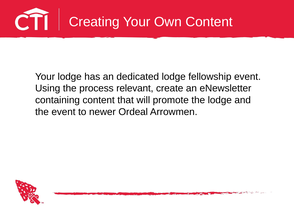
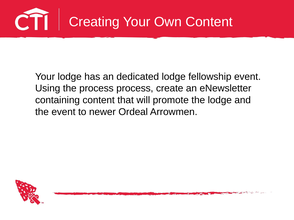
process relevant: relevant -> process
